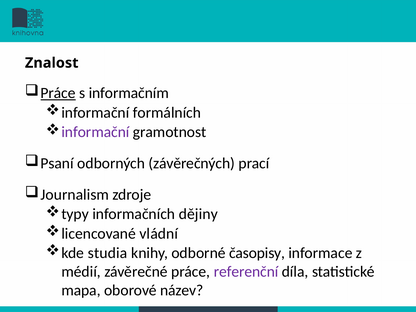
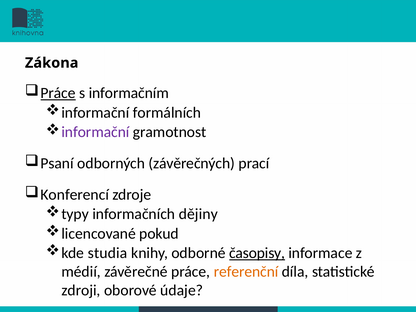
Znalost: Znalost -> Zákona
Journalism: Journalism -> Konferencí
vládní: vládní -> pokud
časopisy underline: none -> present
referenční colour: purple -> orange
mapa: mapa -> zdroji
název: název -> údaje
